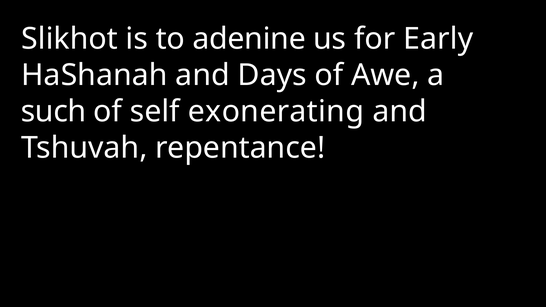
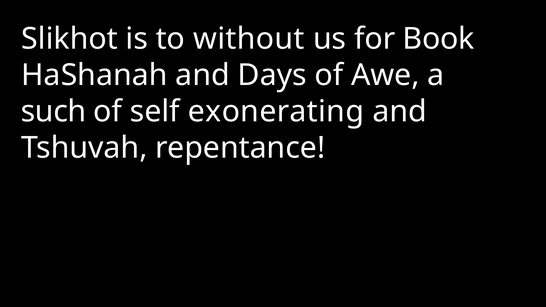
adenine: adenine -> without
Early: Early -> Book
